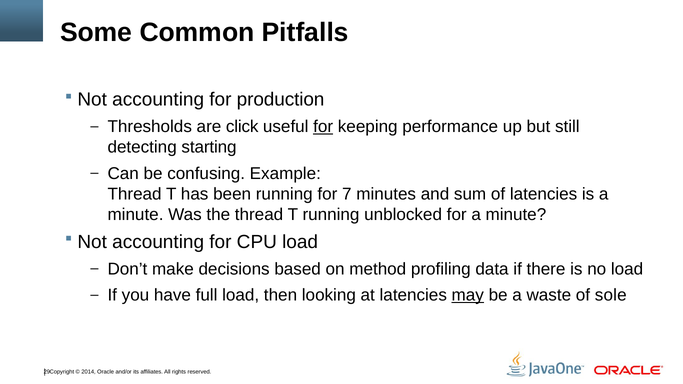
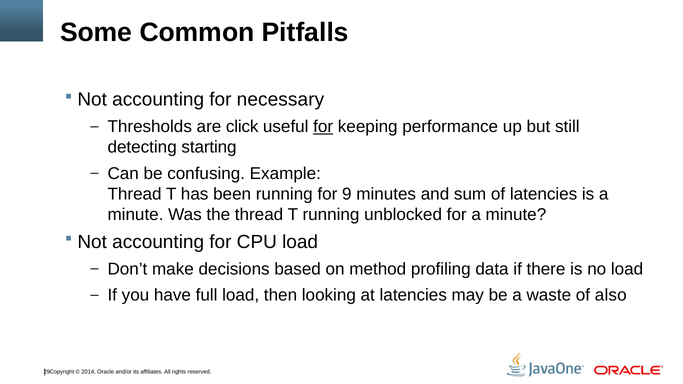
production: production -> necessary
7: 7 -> 9
may underline: present -> none
sole: sole -> also
